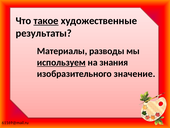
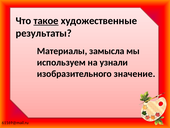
разводы: разводы -> замысла
используем underline: present -> none
знания: знания -> узнали
